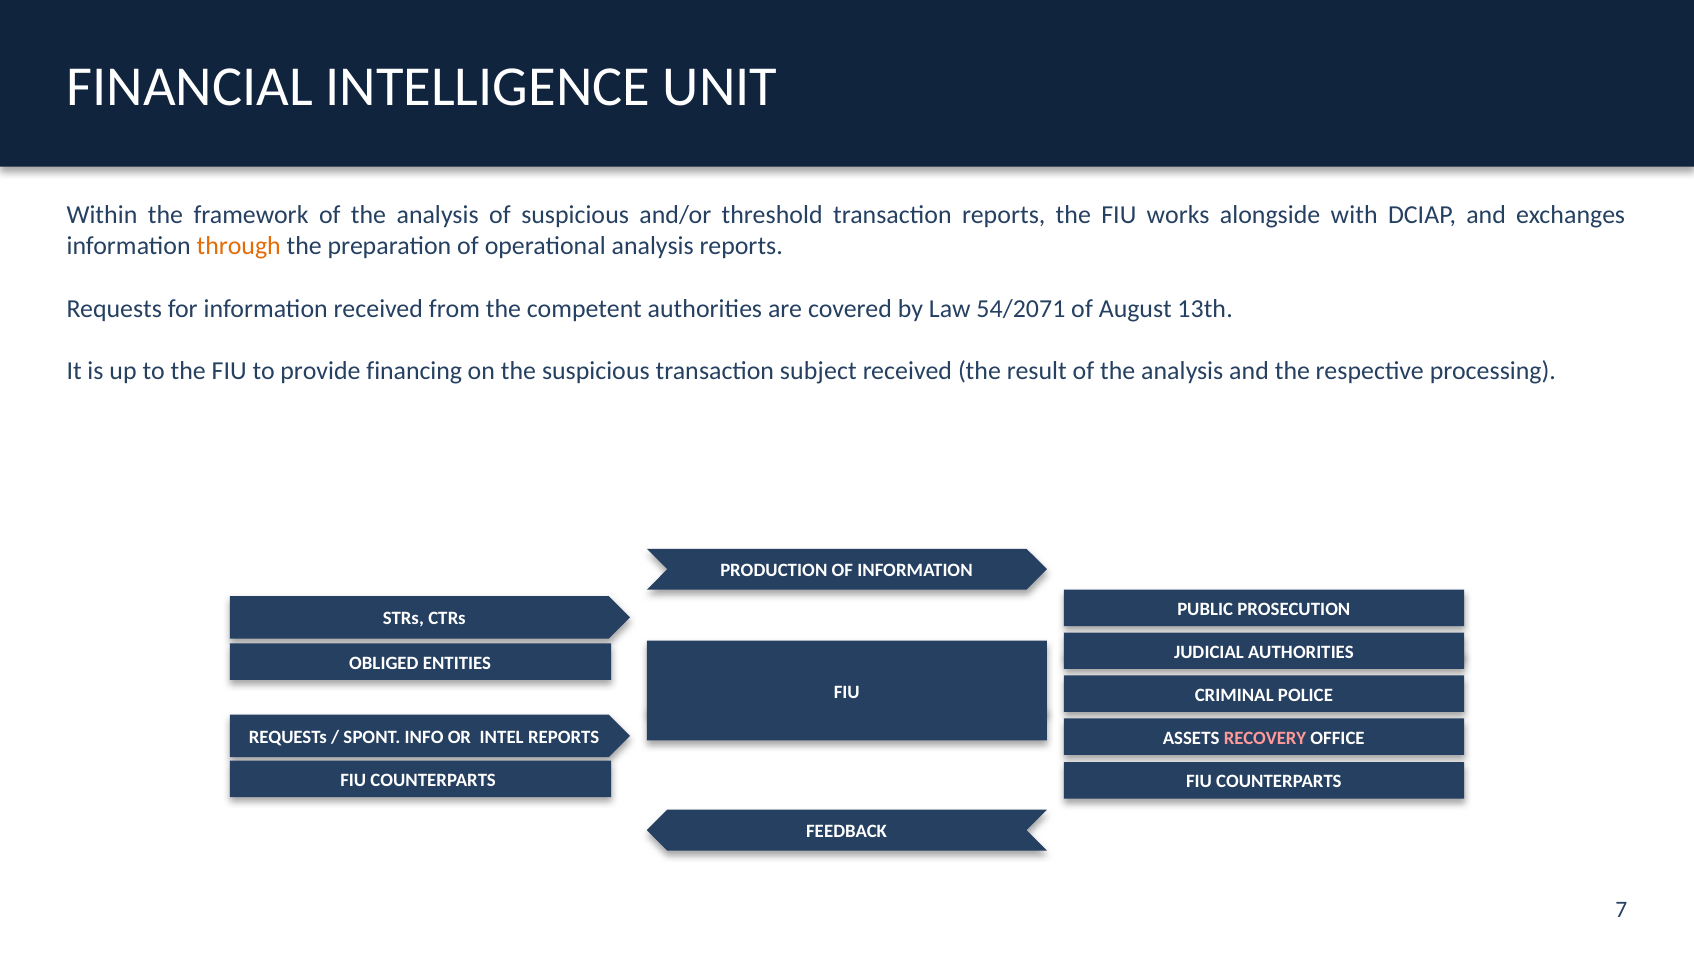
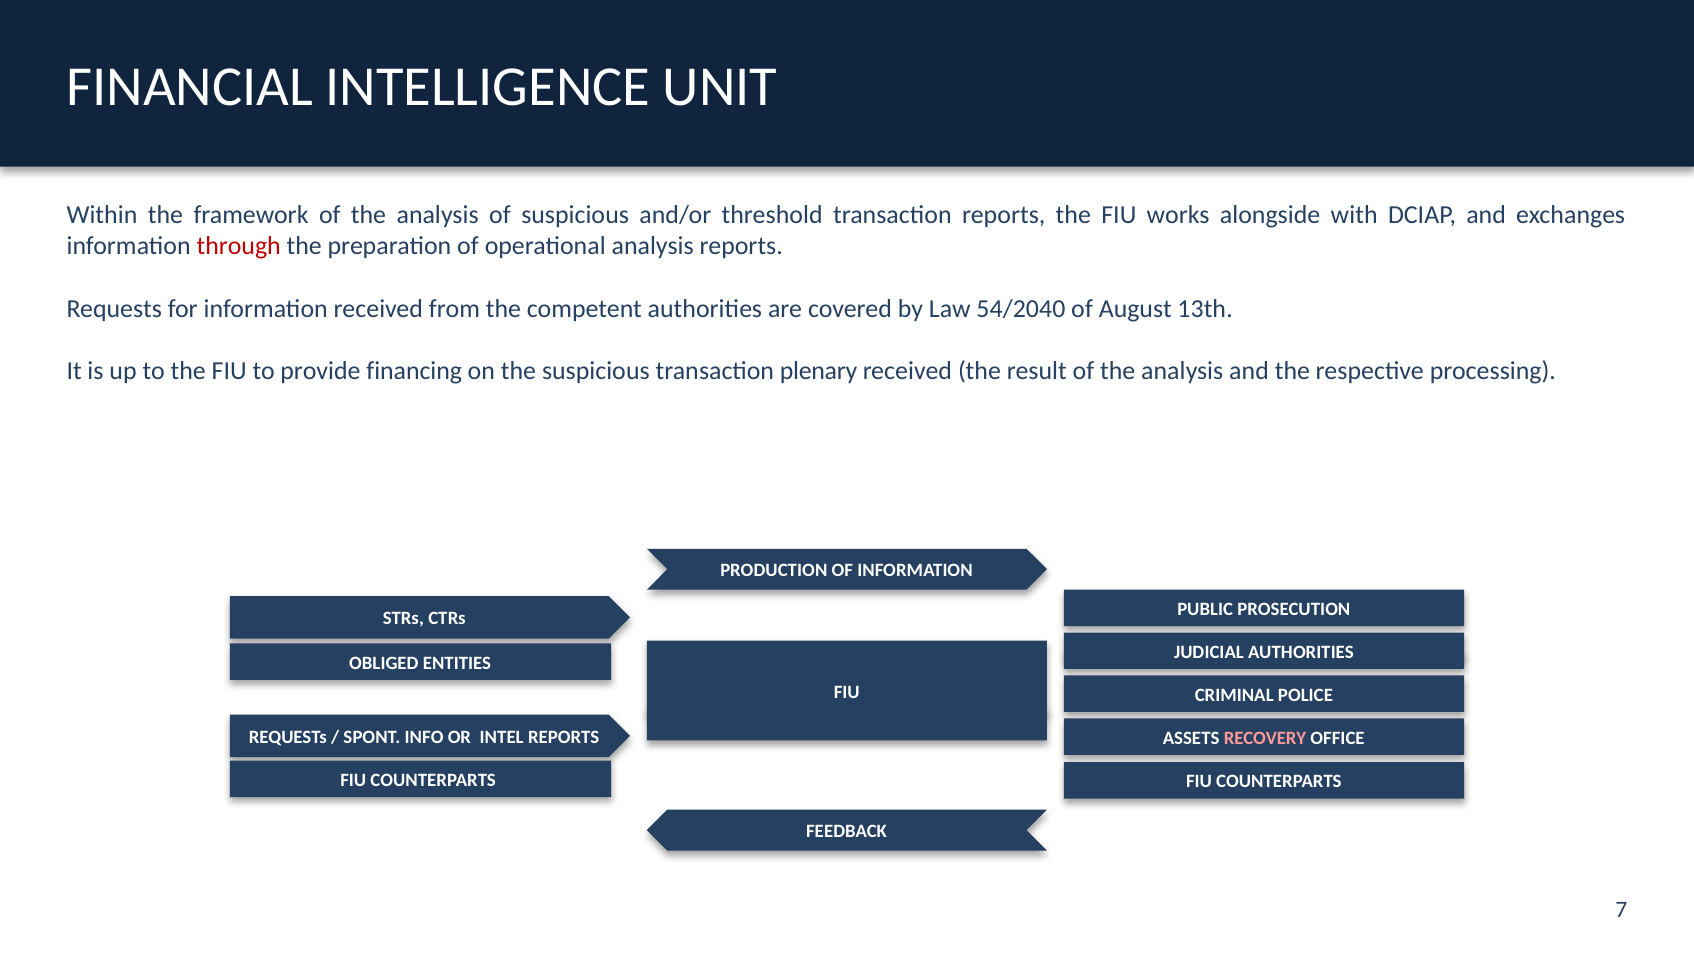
through colour: orange -> red
54/2071: 54/2071 -> 54/2040
subject: subject -> plenary
